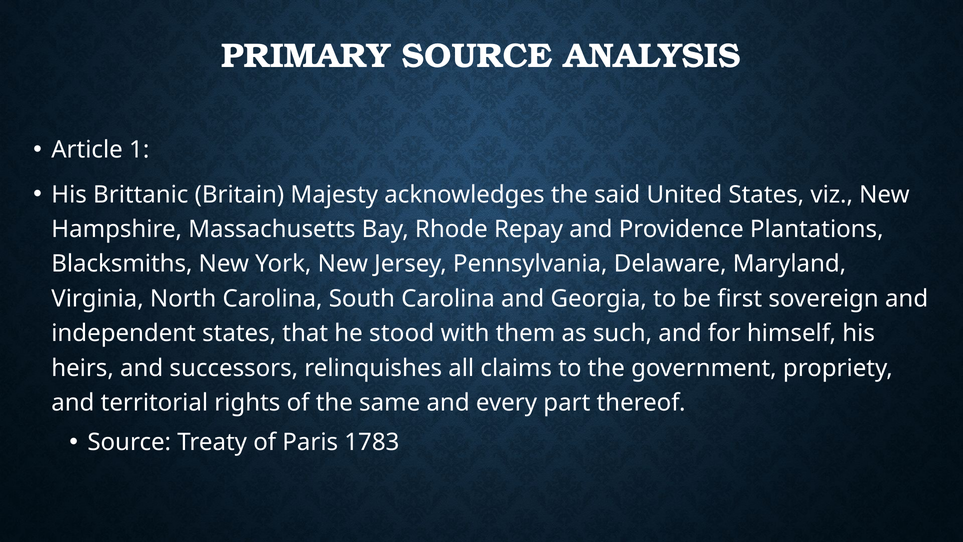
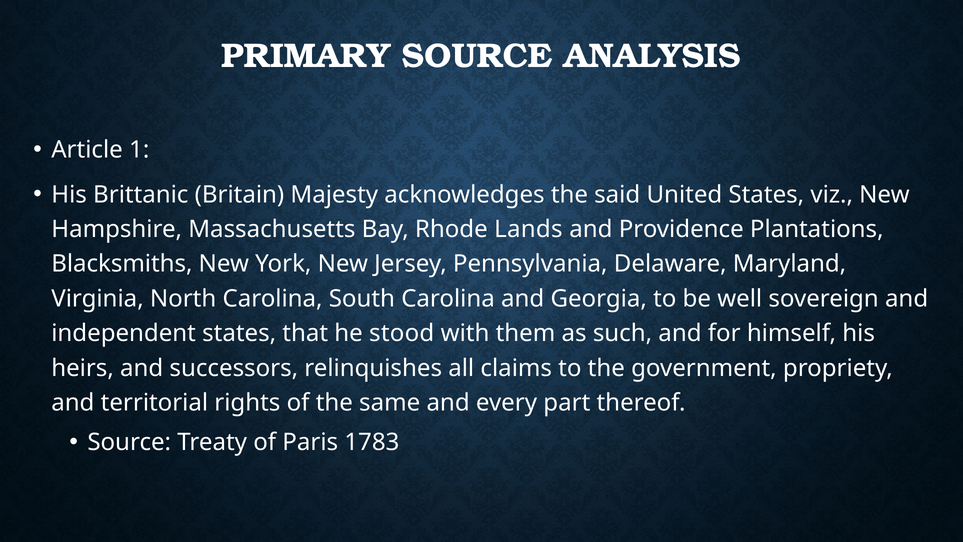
Repay: Repay -> Lands
first: first -> well
